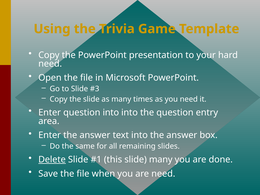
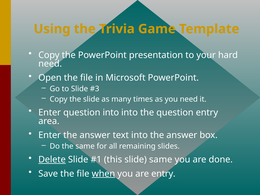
slide many: many -> same
when underline: none -> present
are need: need -> entry
